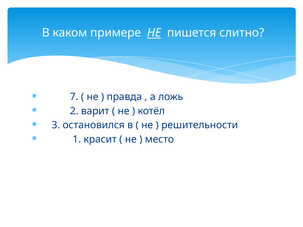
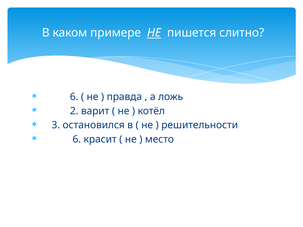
7 at (74, 97): 7 -> 6
1 at (77, 139): 1 -> 6
